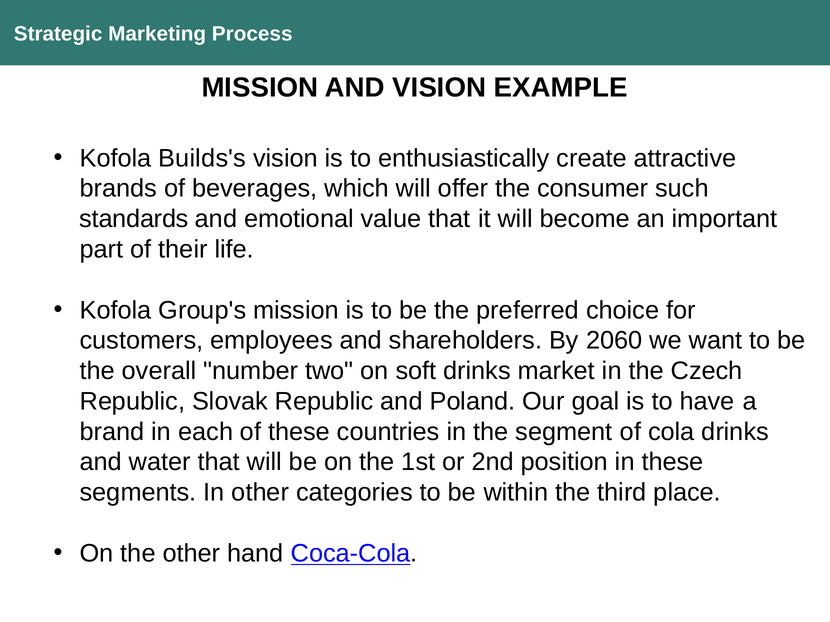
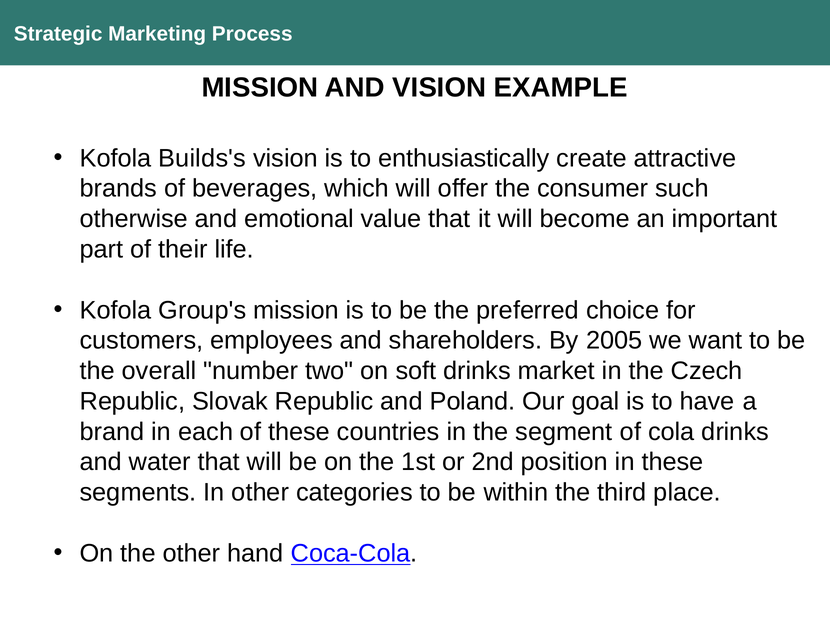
standards: standards -> otherwise
2060: 2060 -> 2005
